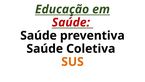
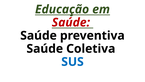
SUS colour: orange -> blue
